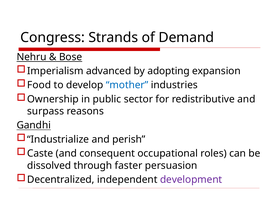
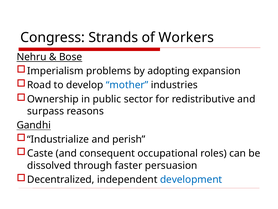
Demand: Demand -> Workers
advanced: advanced -> problems
Food: Food -> Road
development colour: purple -> blue
